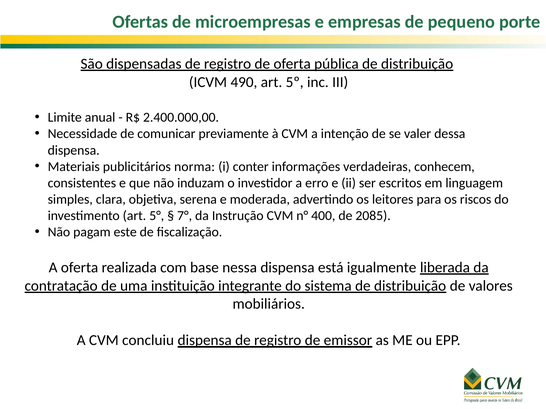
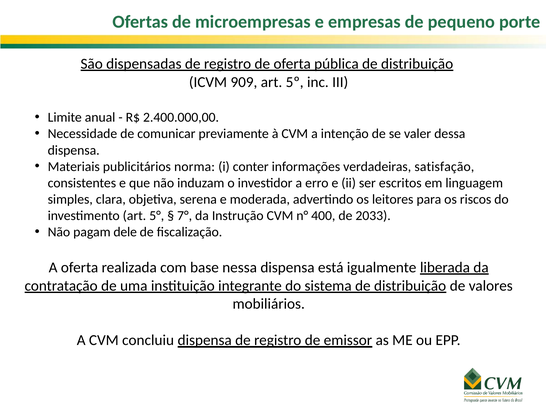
490: 490 -> 909
conhecem: conhecem -> satisfação
2085: 2085 -> 2033
este: este -> dele
